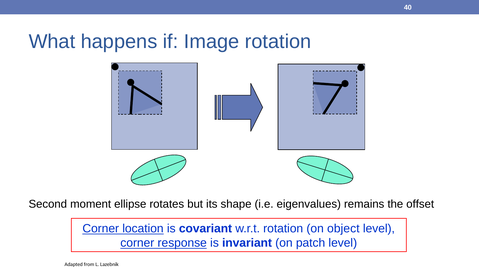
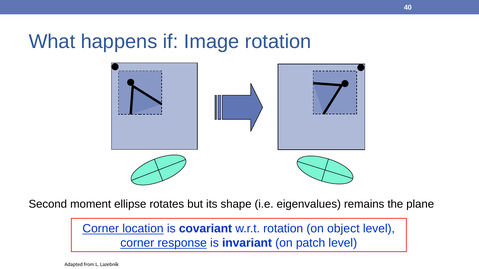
offset: offset -> plane
